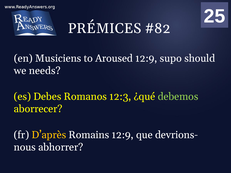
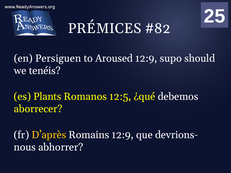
Musiciens: Musiciens -> Persiguen
needs: needs -> tenéis
Debes: Debes -> Plants
12:3: 12:3 -> 12:5
debemos colour: light green -> white
